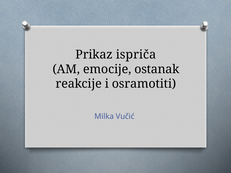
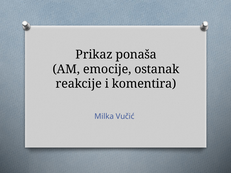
ispriča: ispriča -> ponaša
osramotiti: osramotiti -> komentira
